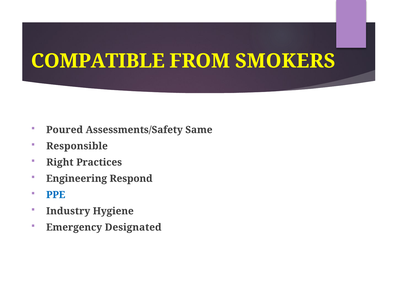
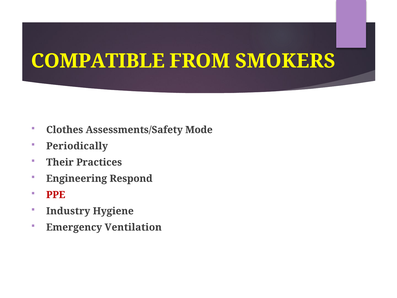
Poured: Poured -> Clothes
Same: Same -> Mode
Responsible: Responsible -> Periodically
Right: Right -> Their
PPE colour: blue -> red
Designated: Designated -> Ventilation
